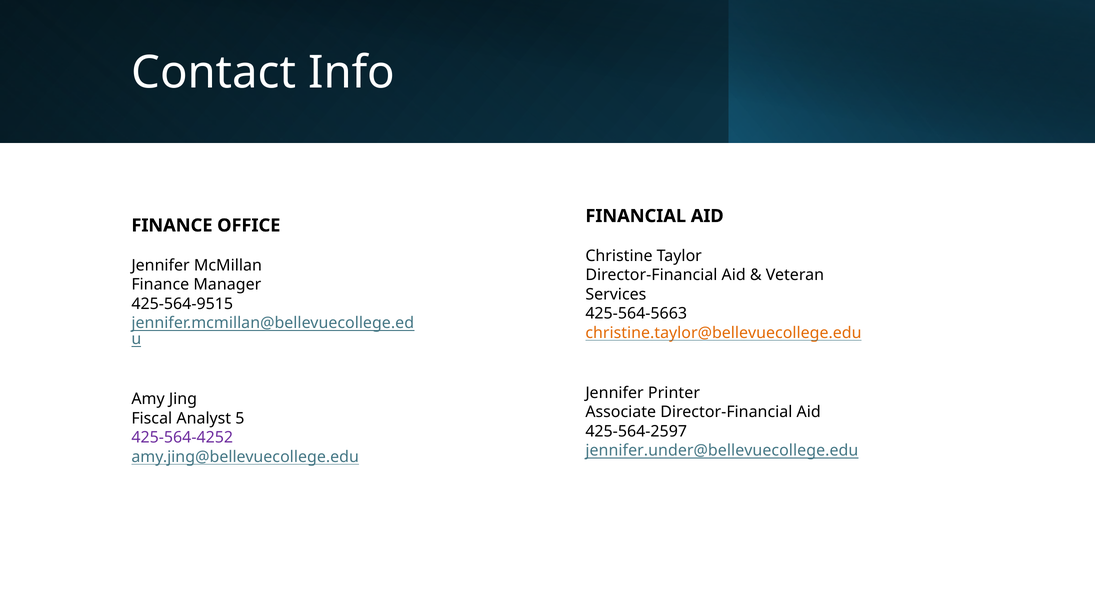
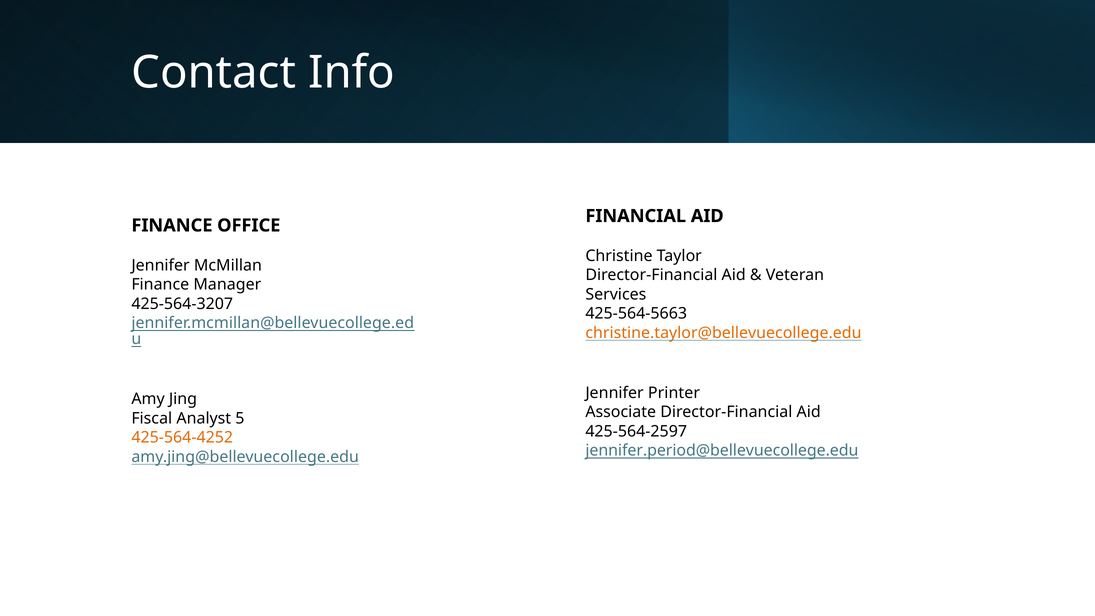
425-564-9515: 425-564-9515 -> 425-564-3207
425-564-4252 colour: purple -> orange
jennifer.under@bellevuecollege.edu: jennifer.under@bellevuecollege.edu -> jennifer.period@bellevuecollege.edu
